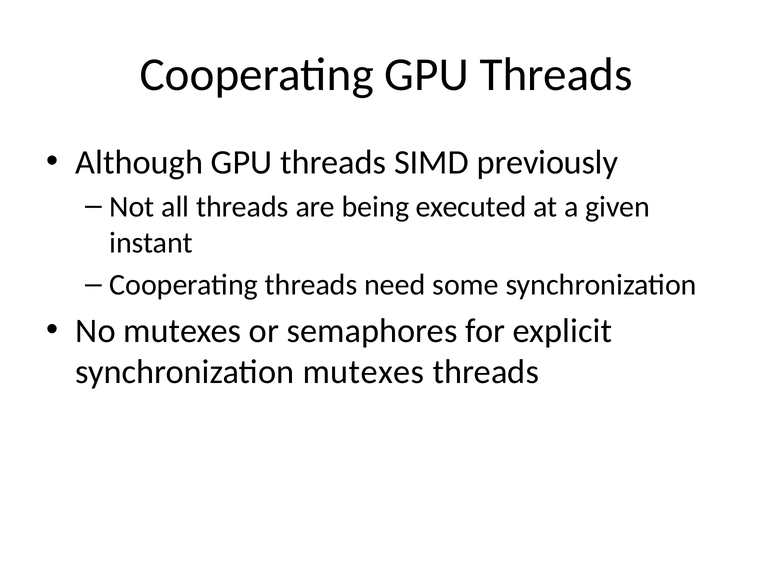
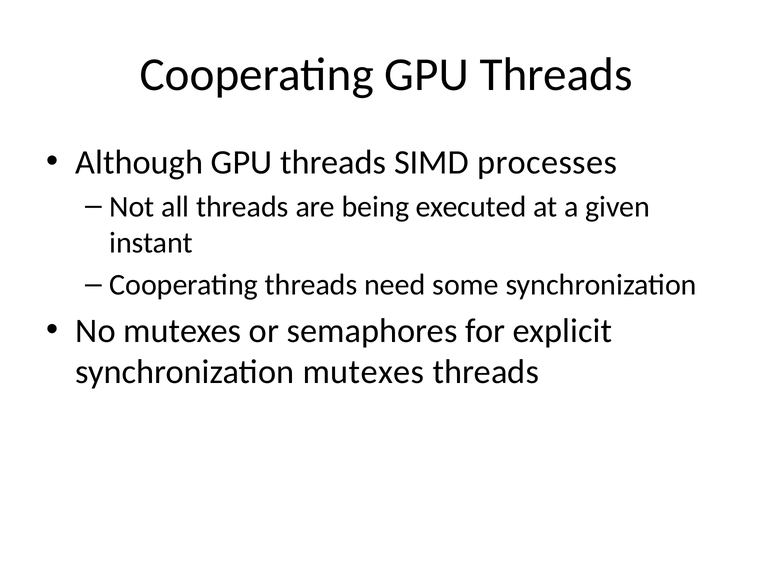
previously: previously -> processes
